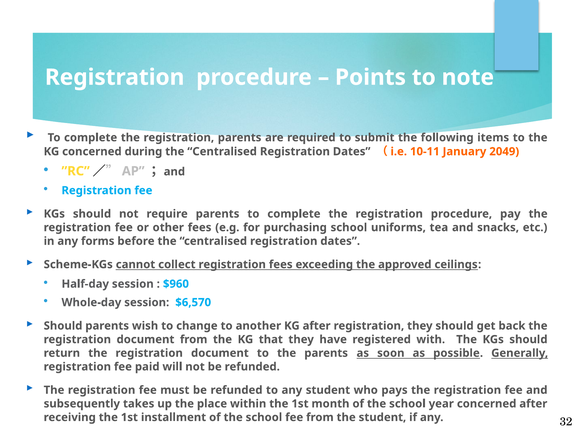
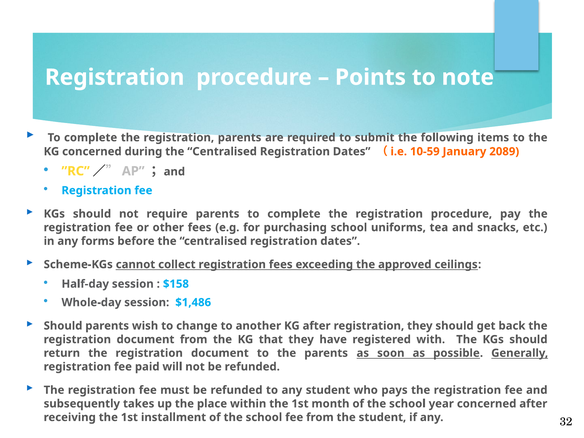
10-11: 10-11 -> 10-59
2049: 2049 -> 2089
$960: $960 -> $158
$6,570: $6,570 -> $1,486
